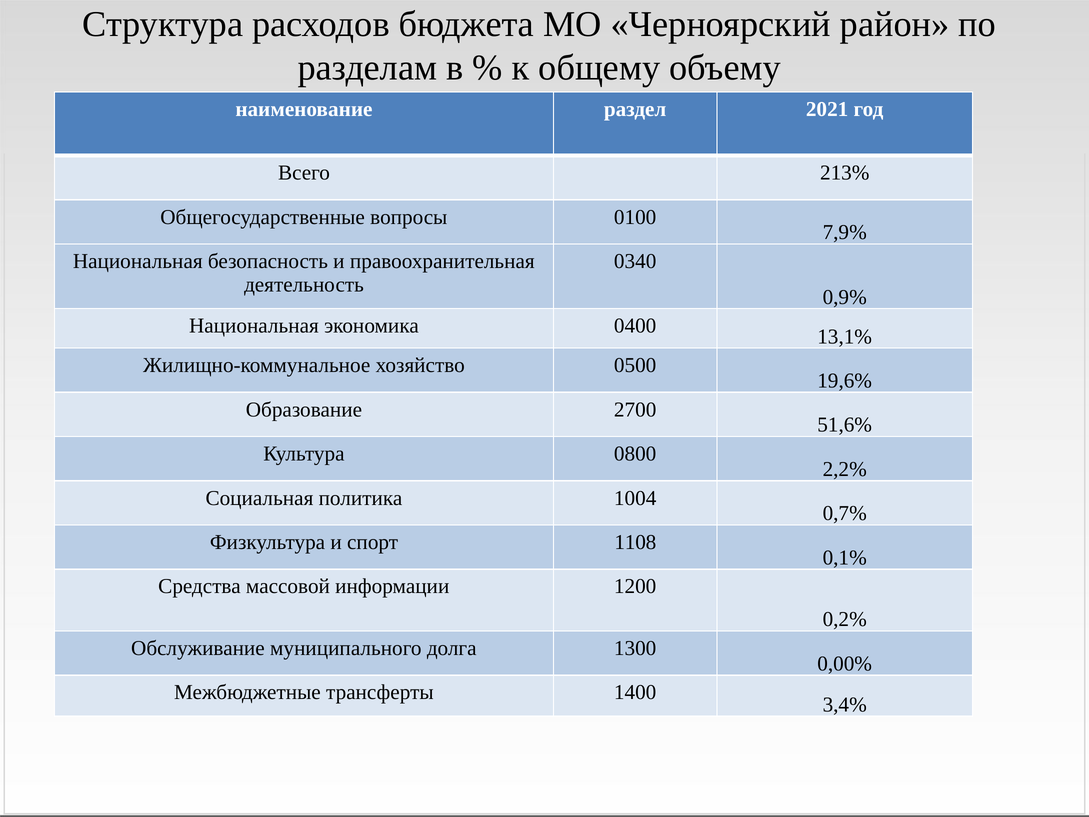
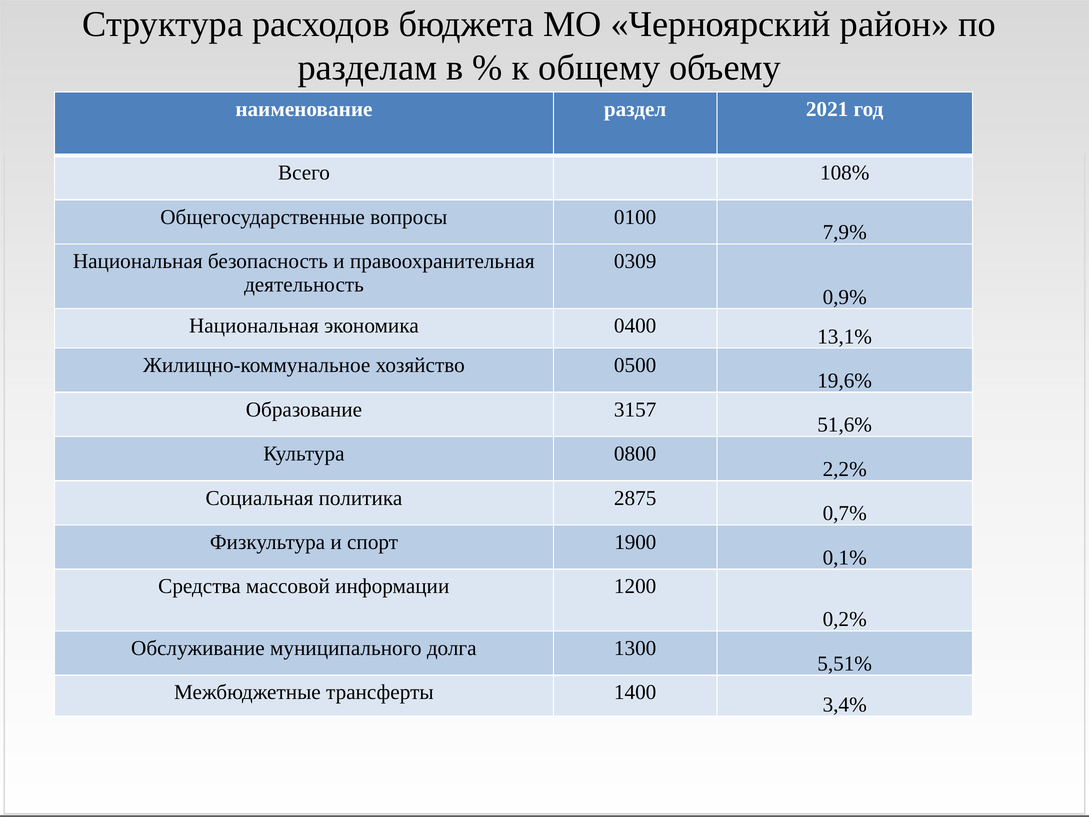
213%: 213% -> 108%
0340: 0340 -> 0309
2700: 2700 -> 3157
1004: 1004 -> 2875
1108: 1108 -> 1900
0,00%: 0,00% -> 5,51%
